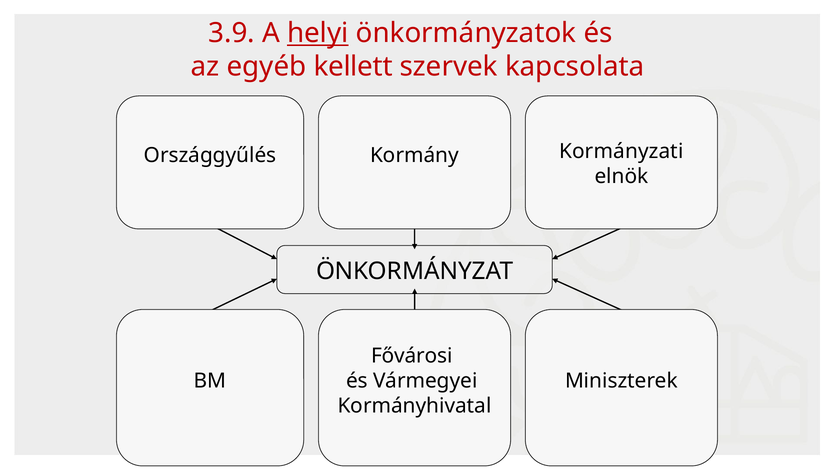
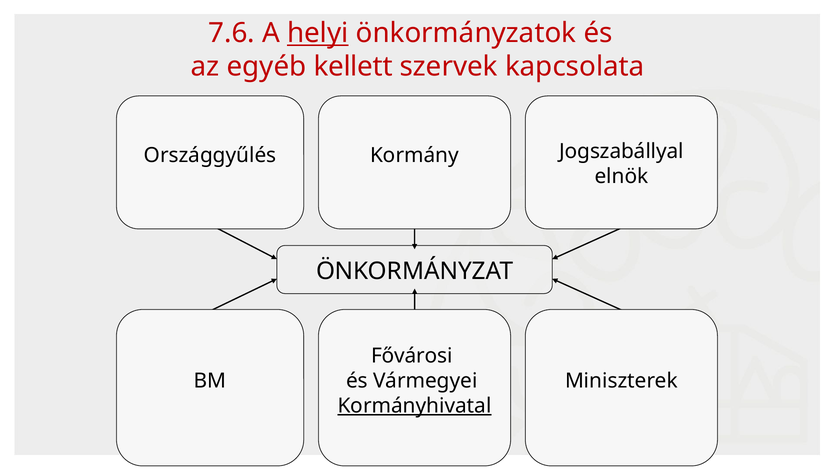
3.9: 3.9 -> 7.6
Kormányzati: Kormányzati -> Jogszabállyal
Kormányhivatal underline: none -> present
